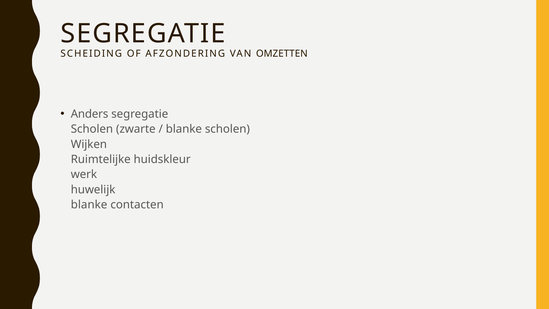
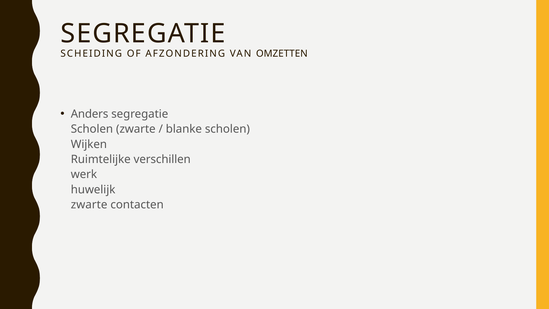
huidskleur: huidskleur -> verschillen
blanke at (89, 205): blanke -> zwarte
